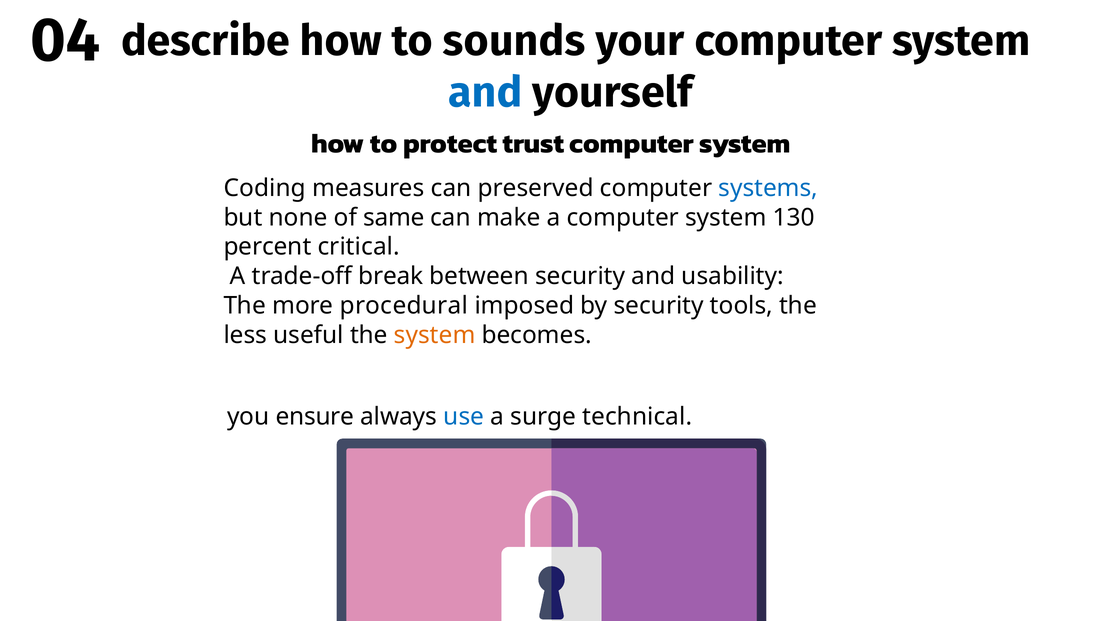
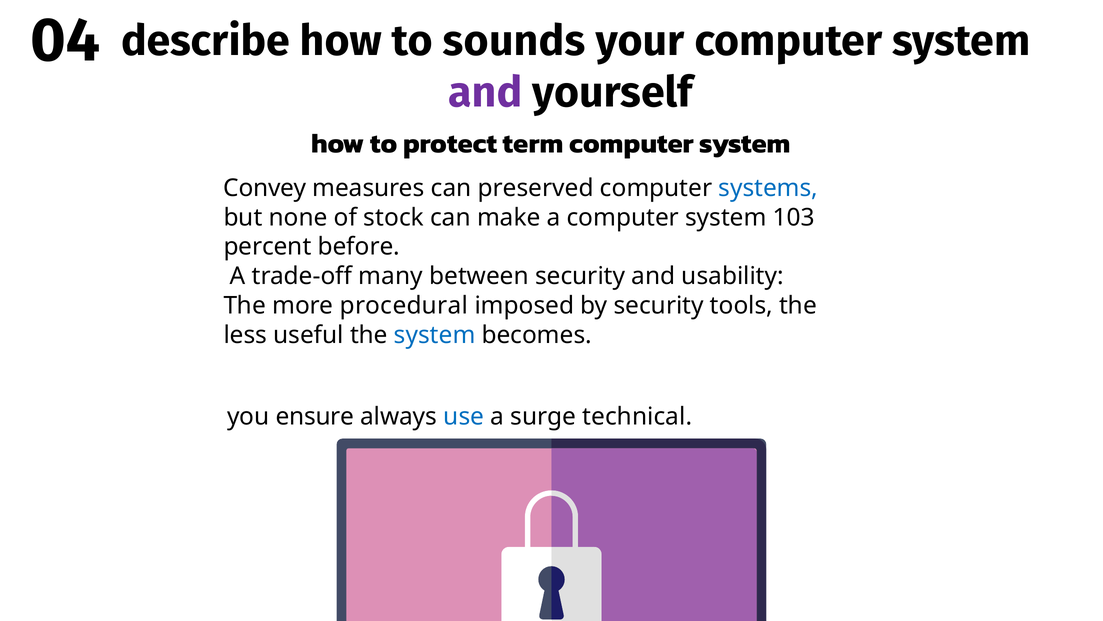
and at (485, 93) colour: blue -> purple
trust: trust -> term
Coding: Coding -> Convey
same: same -> stock
130: 130 -> 103
critical: critical -> before
break: break -> many
system at (435, 335) colour: orange -> blue
